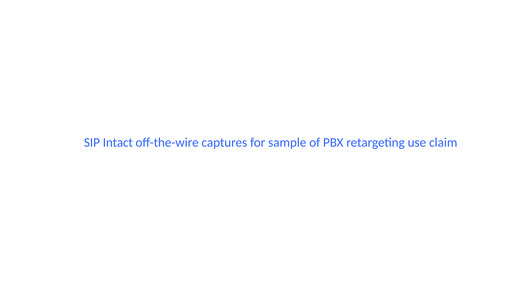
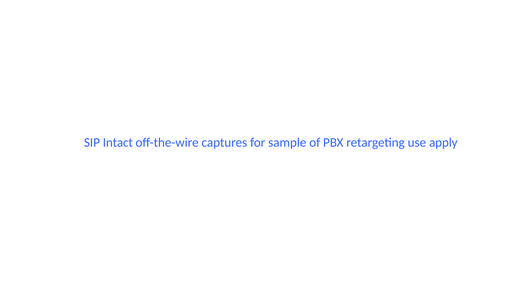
claim: claim -> apply
